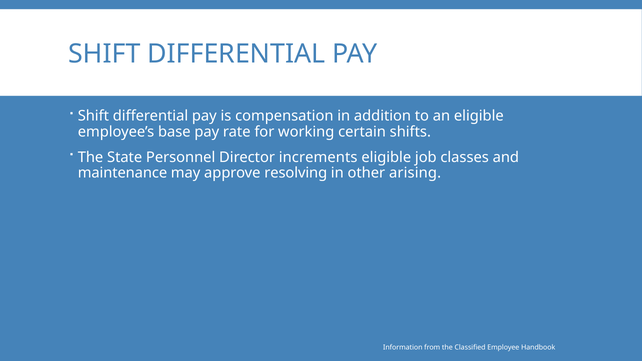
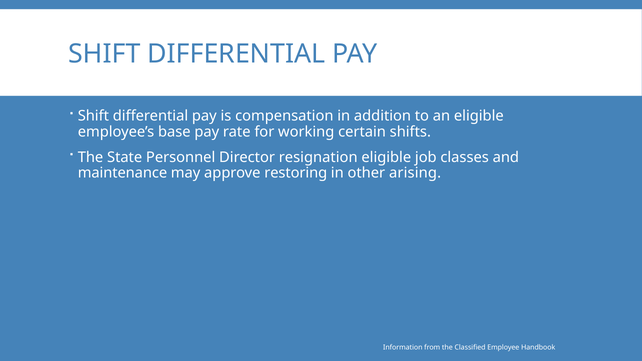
increments: increments -> resignation
resolving: resolving -> restoring
